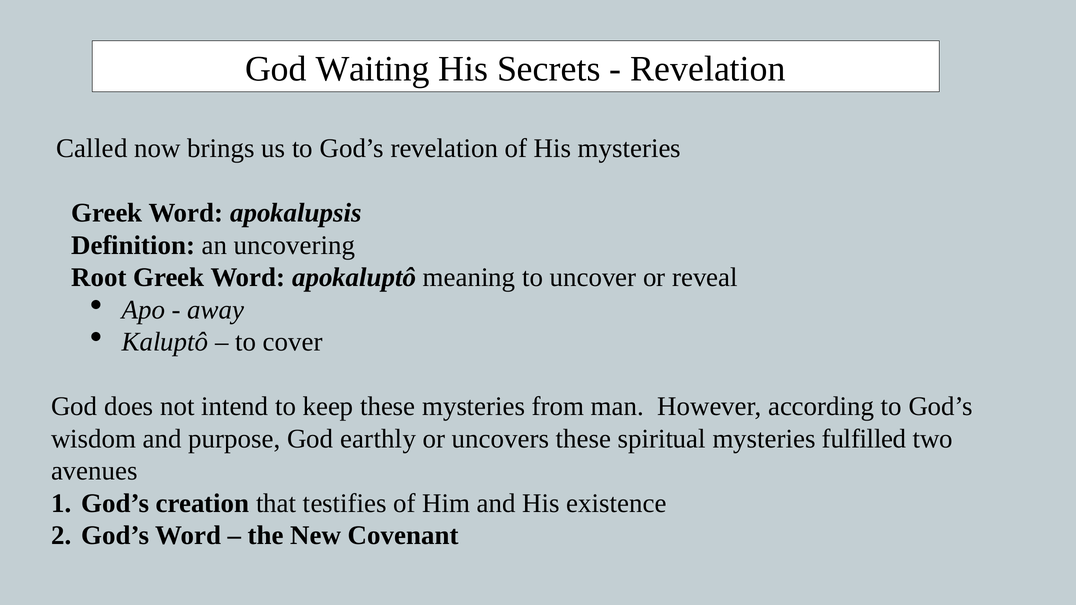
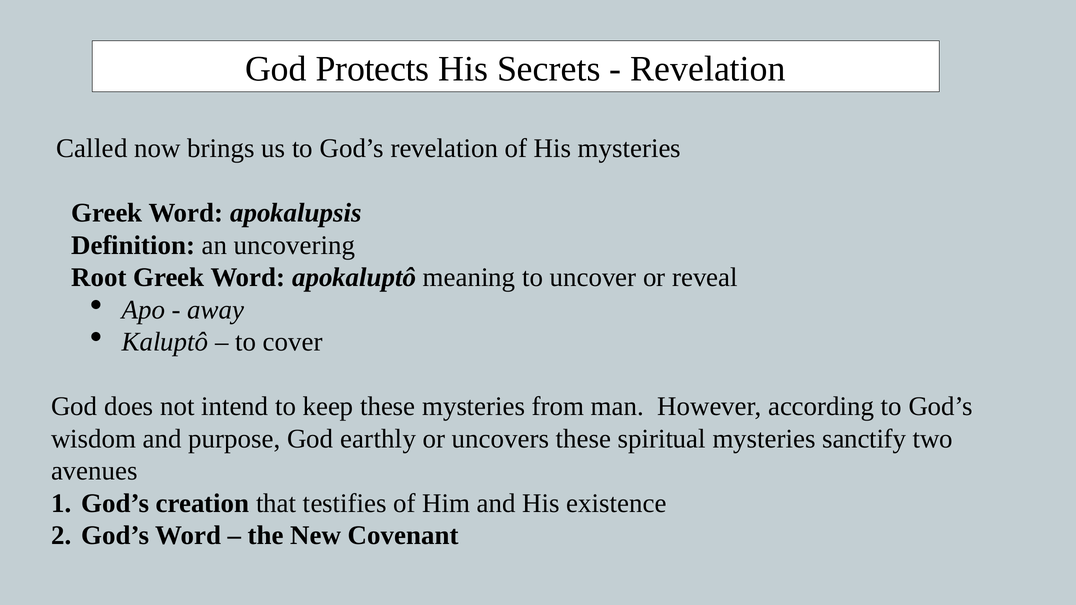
Waiting: Waiting -> Protects
fulfilled: fulfilled -> sanctify
